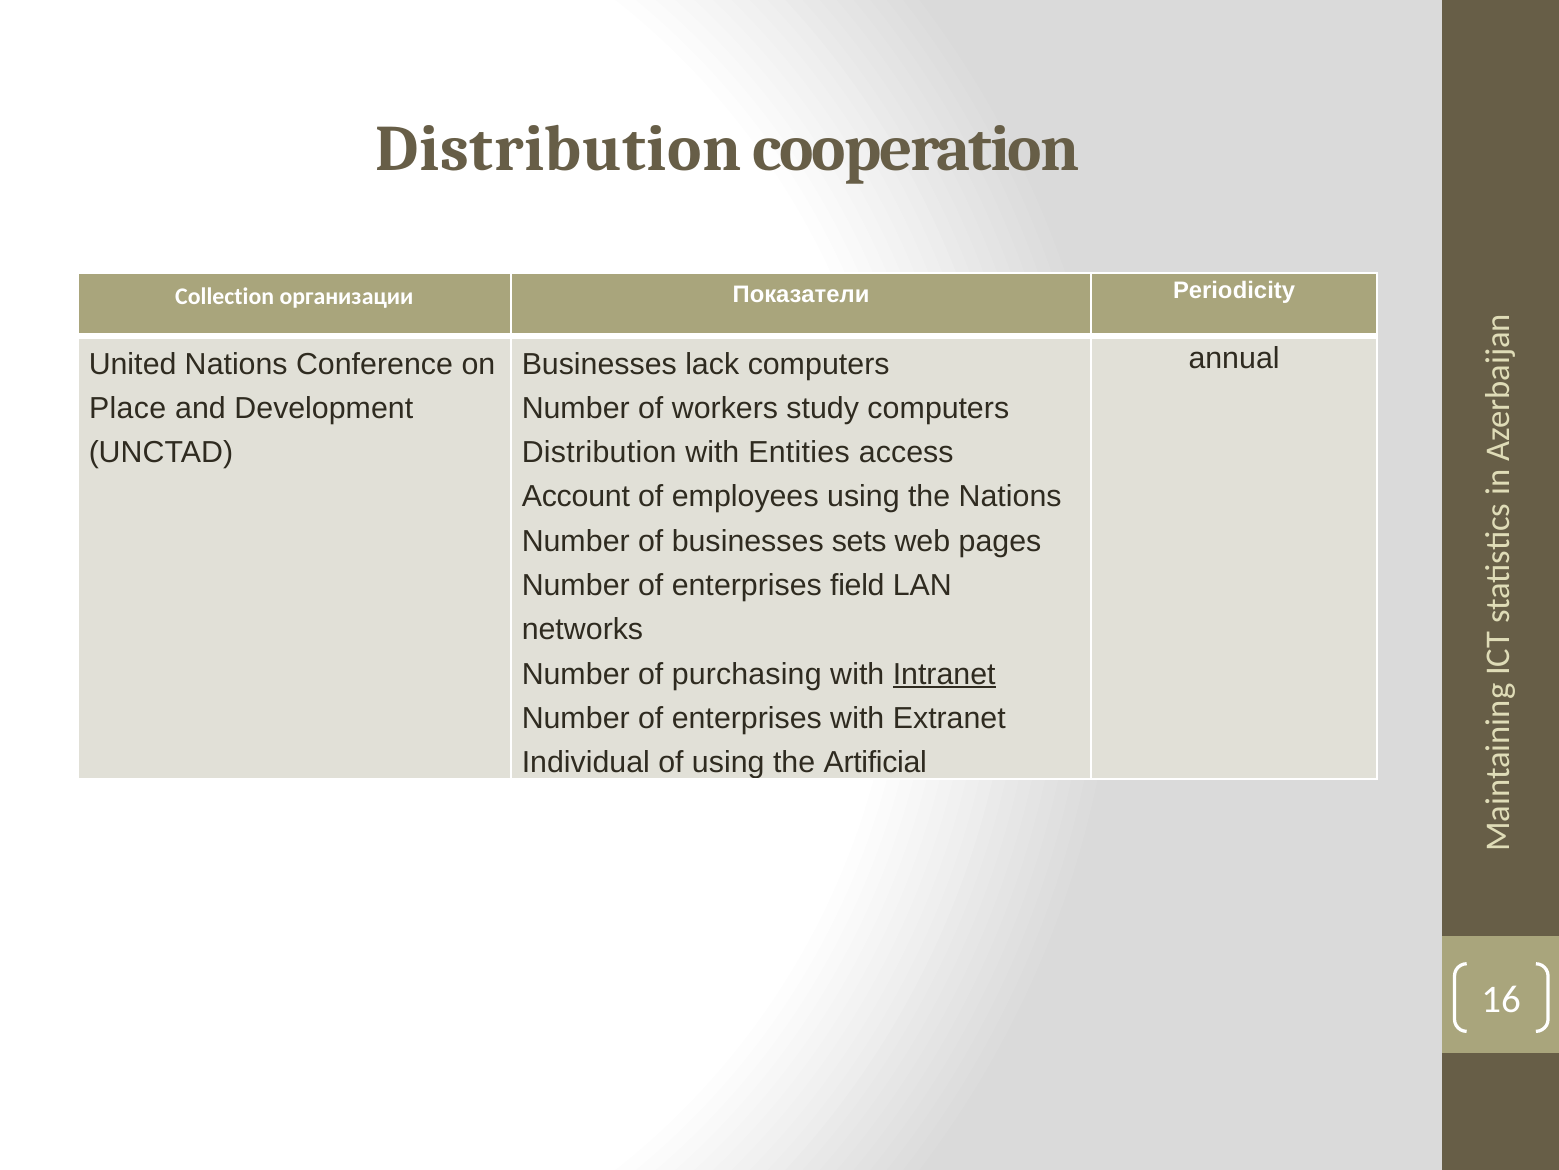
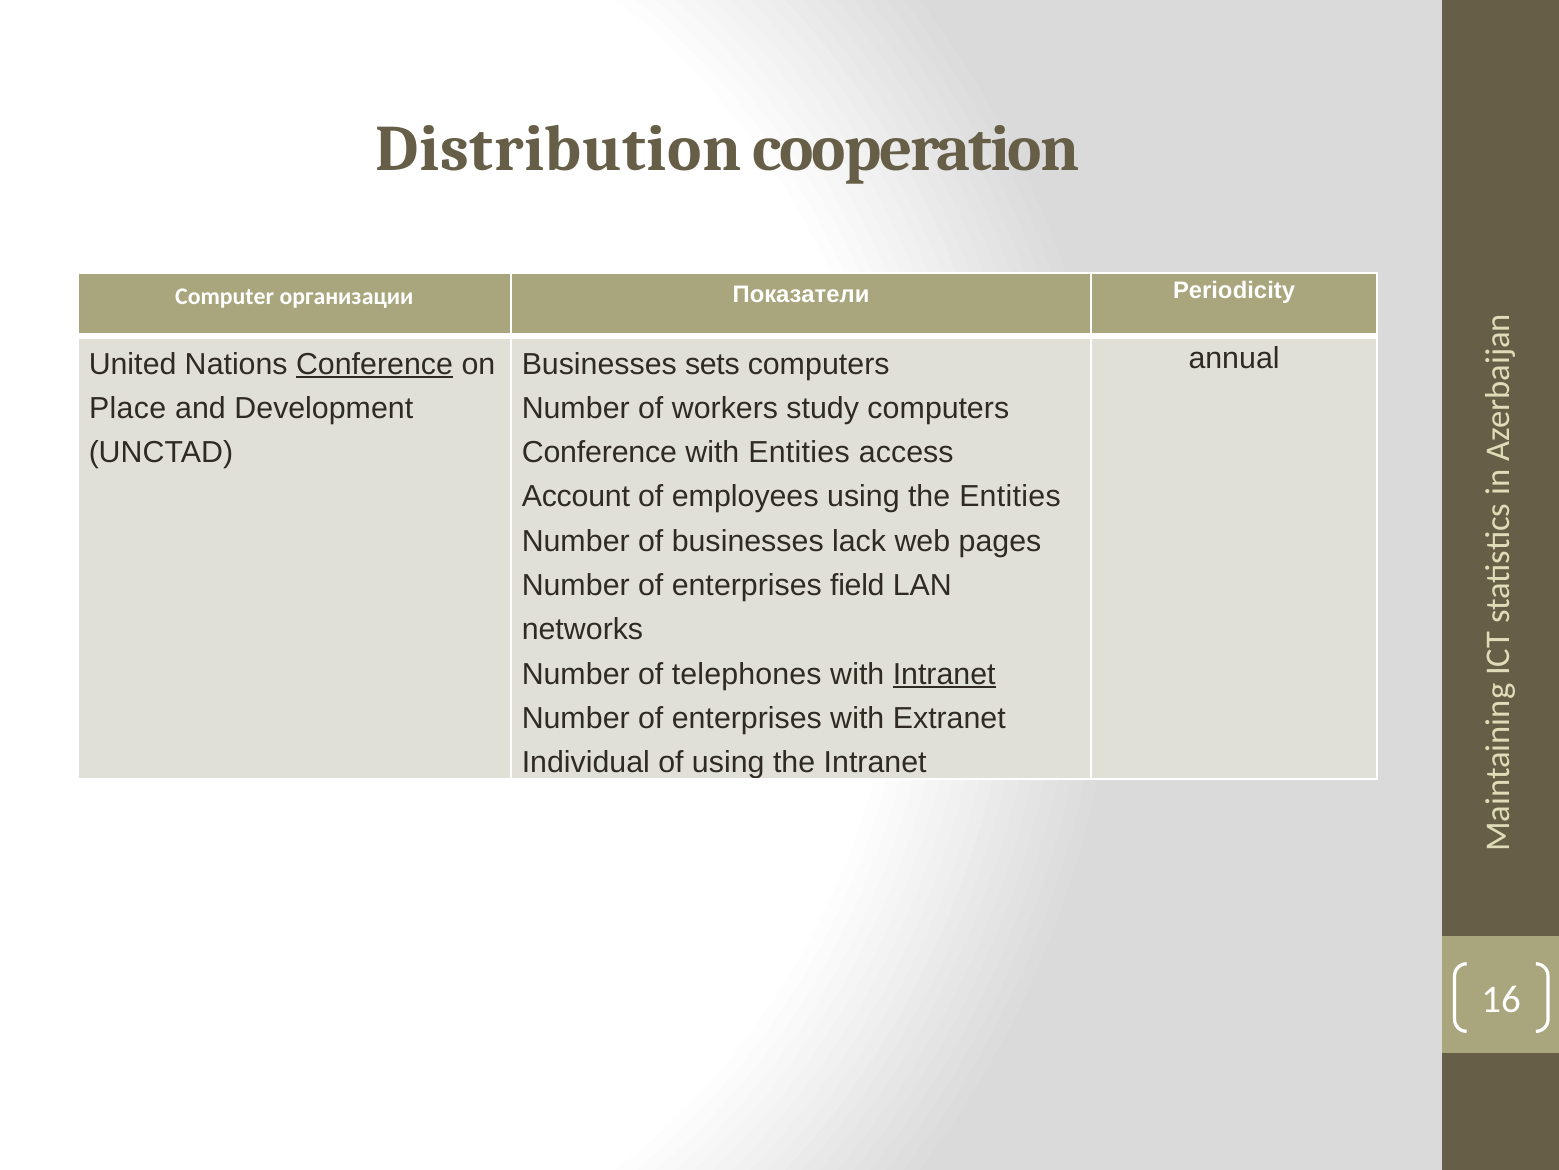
Collection: Collection -> Computer
Conference at (375, 364) underline: none -> present
lack: lack -> sets
Distribution at (599, 452): Distribution -> Conference
the Nations: Nations -> Entities
sets: sets -> lack
purchasing: purchasing -> telephones
the Artificial: Artificial -> Intranet
